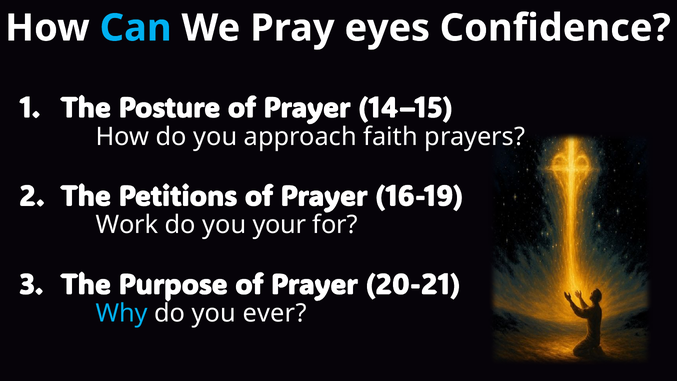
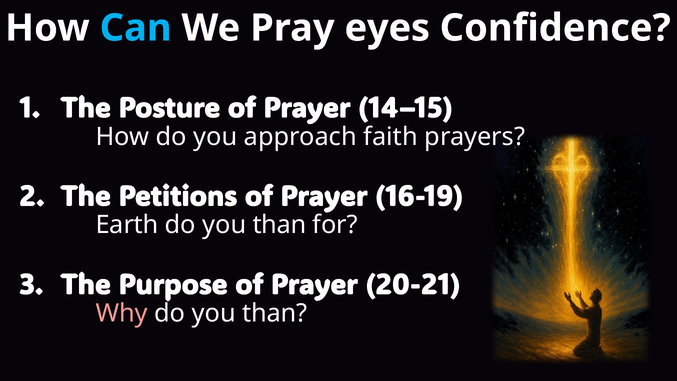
Work: Work -> Earth
your at (280, 225): your -> than
Why colour: light blue -> pink
ever at (275, 313): ever -> than
